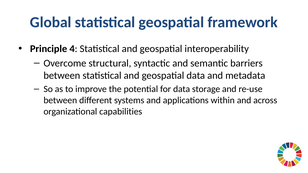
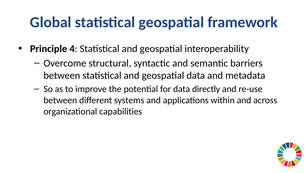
storage: storage -> directly
